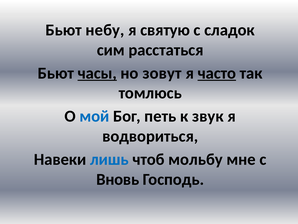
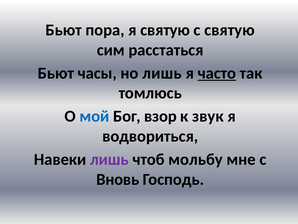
небу: небу -> пора
с сладок: сладок -> святую
часы underline: present -> none
но зовут: зовут -> лишь
петь: петь -> взор
лишь at (109, 159) colour: blue -> purple
